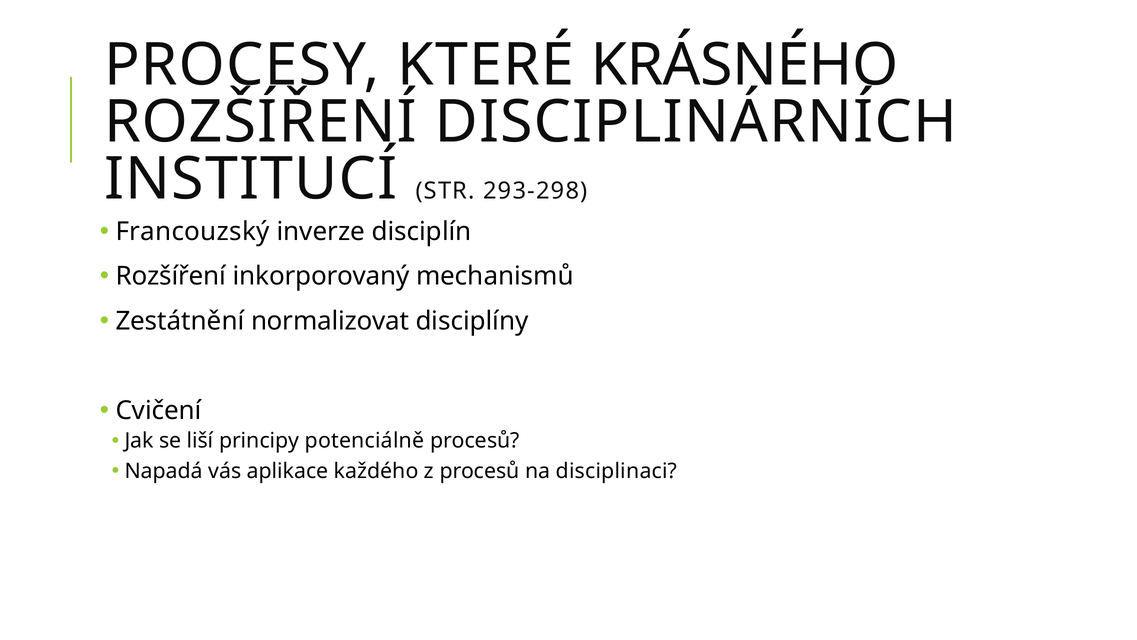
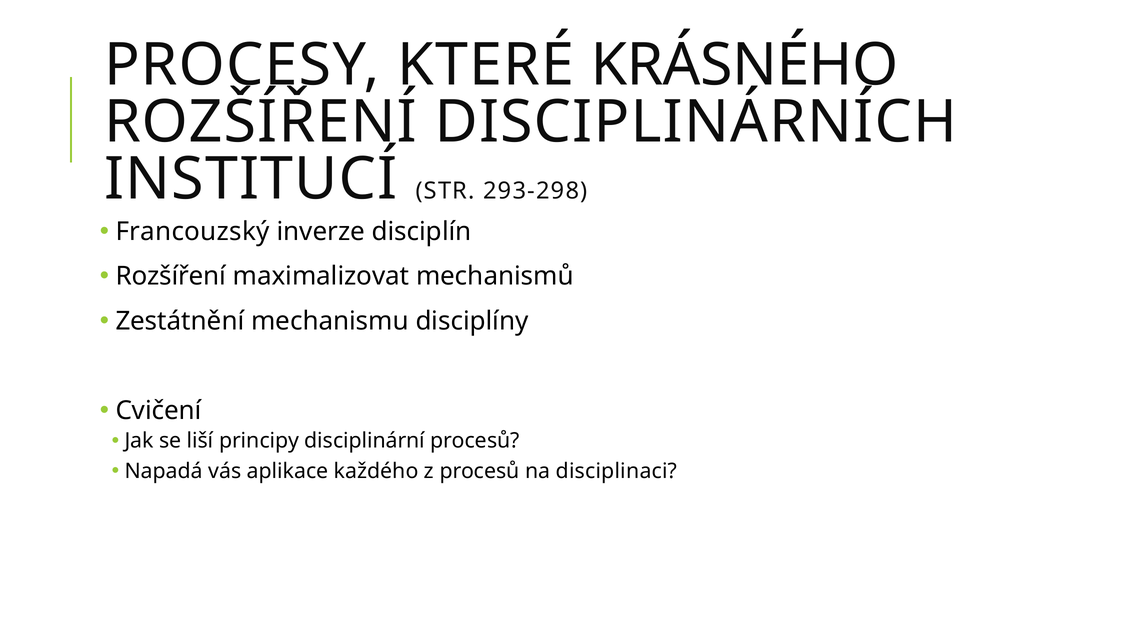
inkorporovaný: inkorporovaný -> maximalizovat
normalizovat: normalizovat -> mechanismu
potenciálně: potenciálně -> disciplinární
